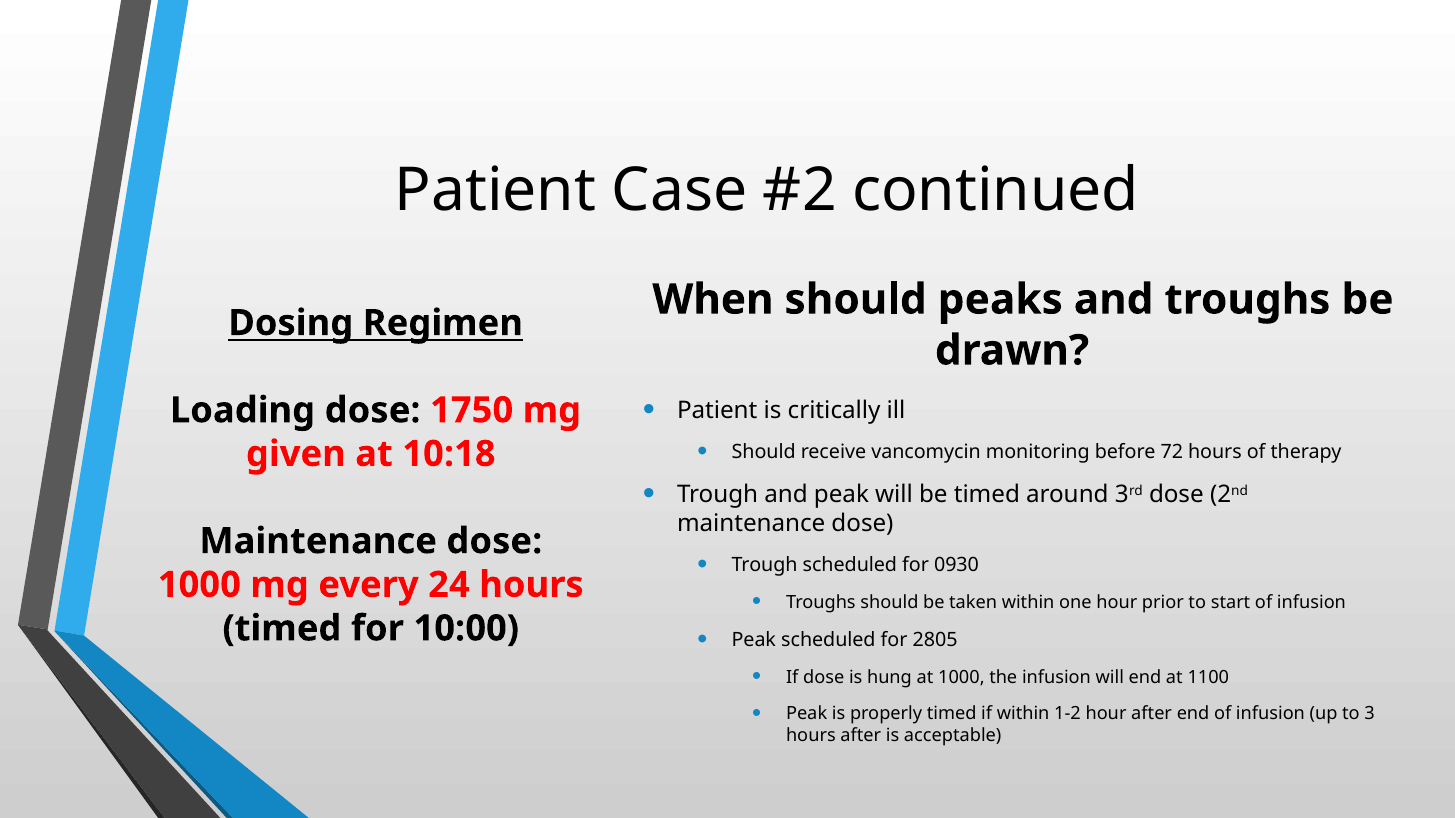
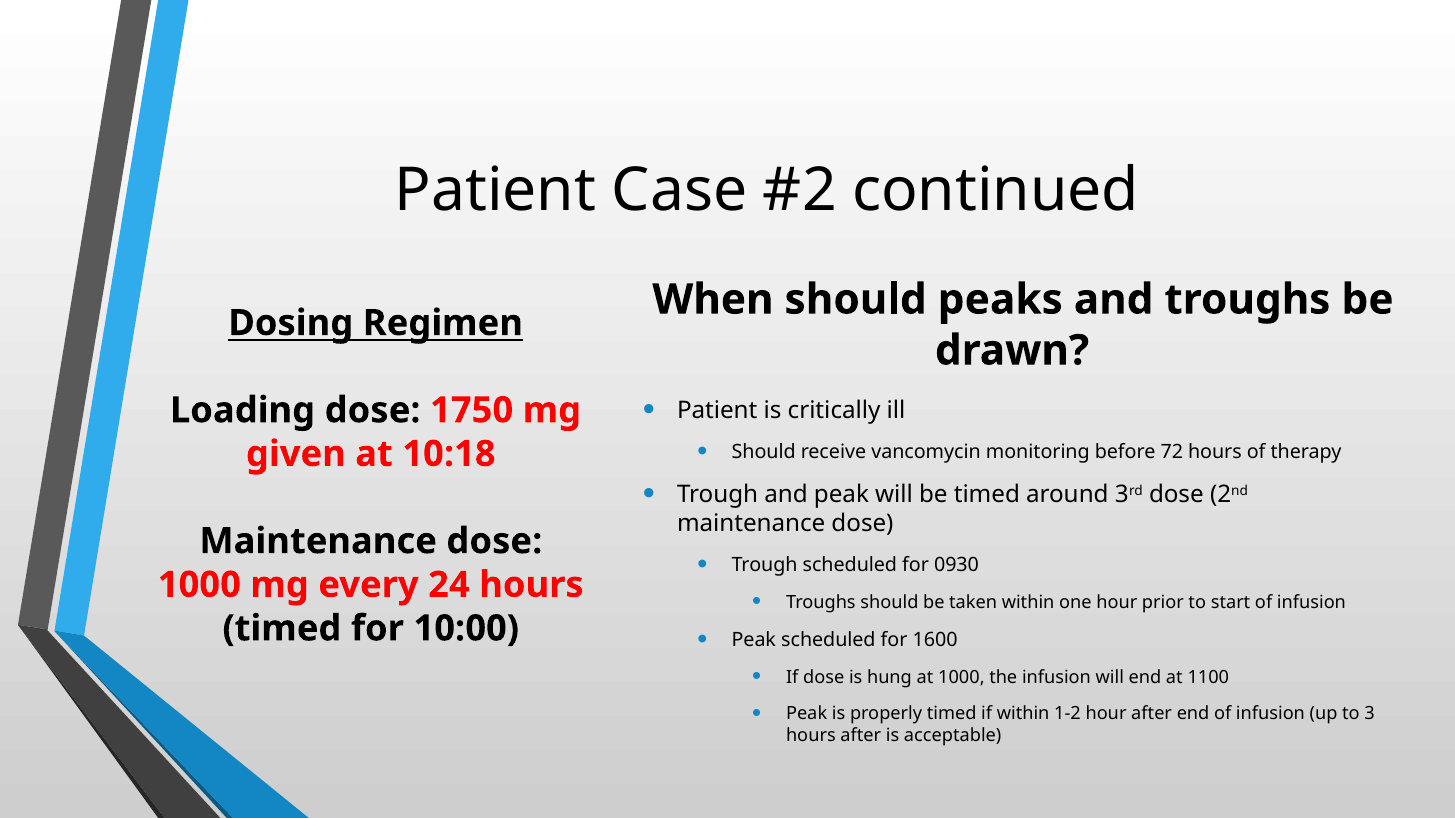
2805: 2805 -> 1600
